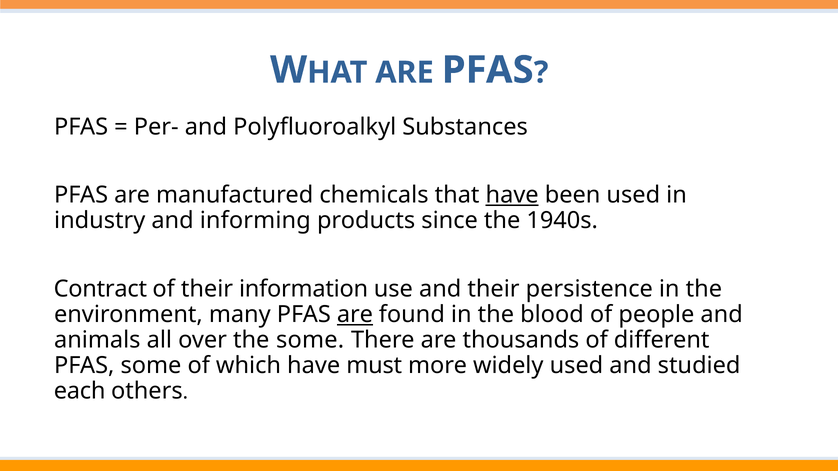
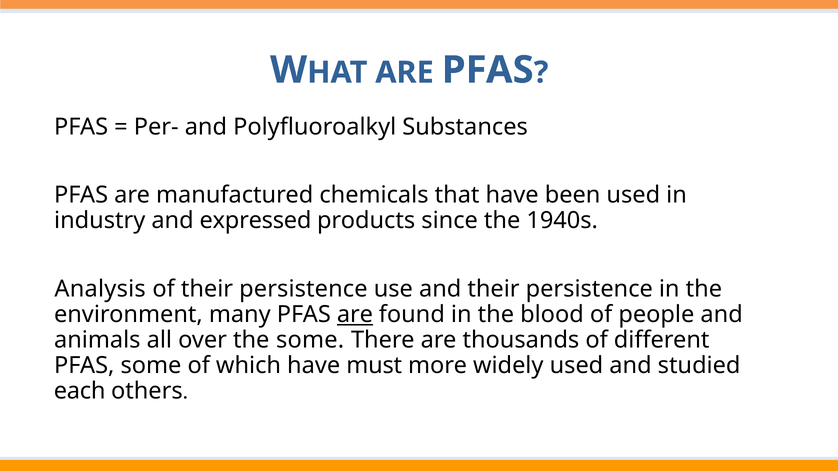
have at (512, 195) underline: present -> none
informing: informing -> expressed
Contract: Contract -> Analysis
of their information: information -> persistence
